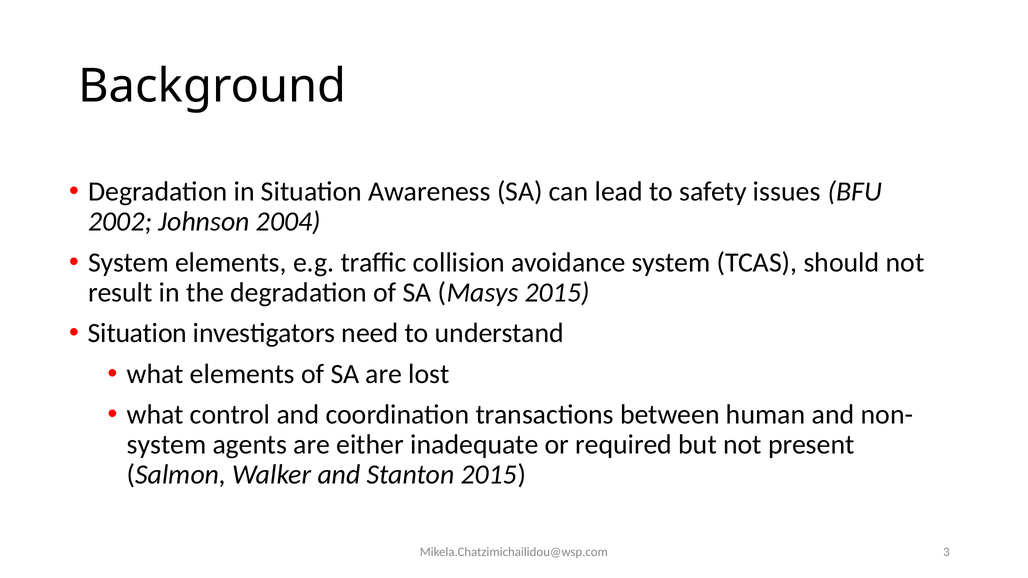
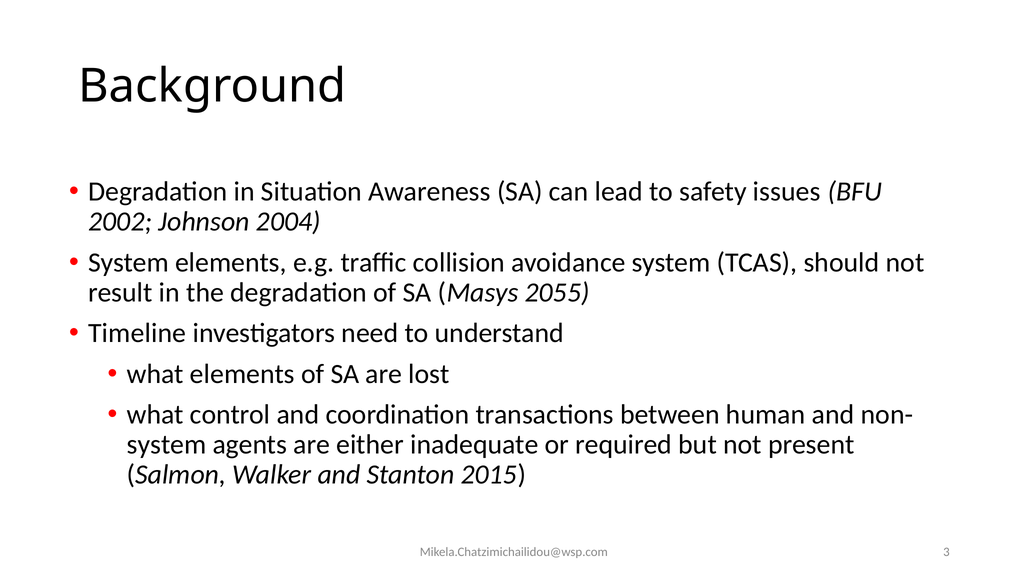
Masys 2015: 2015 -> 2055
Situation at (137, 333): Situation -> Timeline
